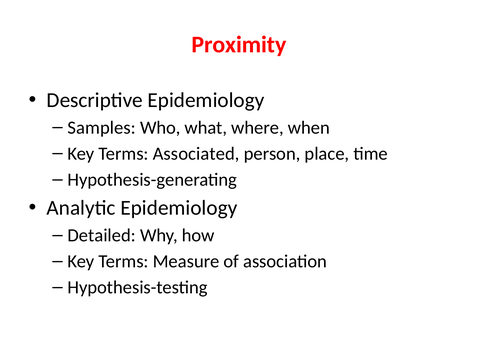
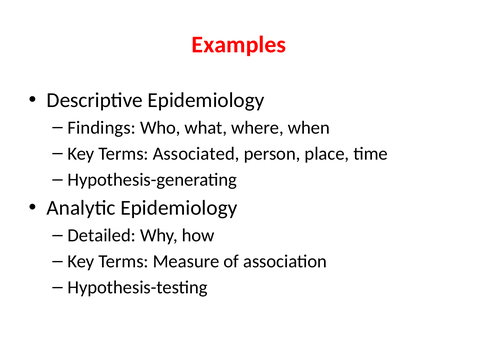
Proximity: Proximity -> Examples
Samples: Samples -> Findings
